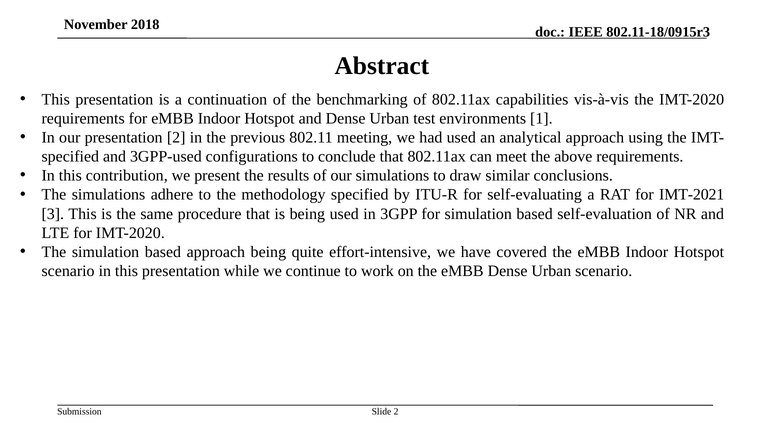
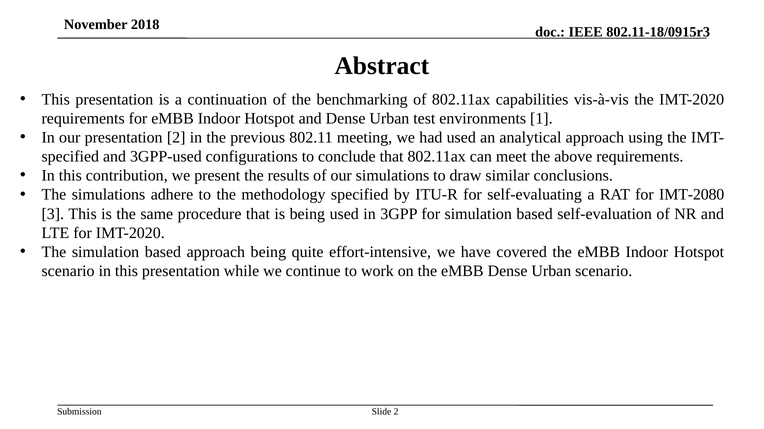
IMT-2021: IMT-2021 -> IMT-2080
